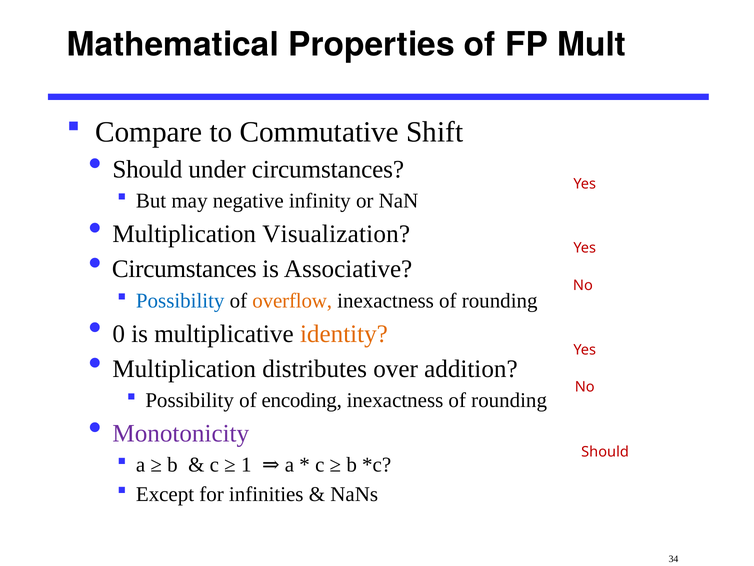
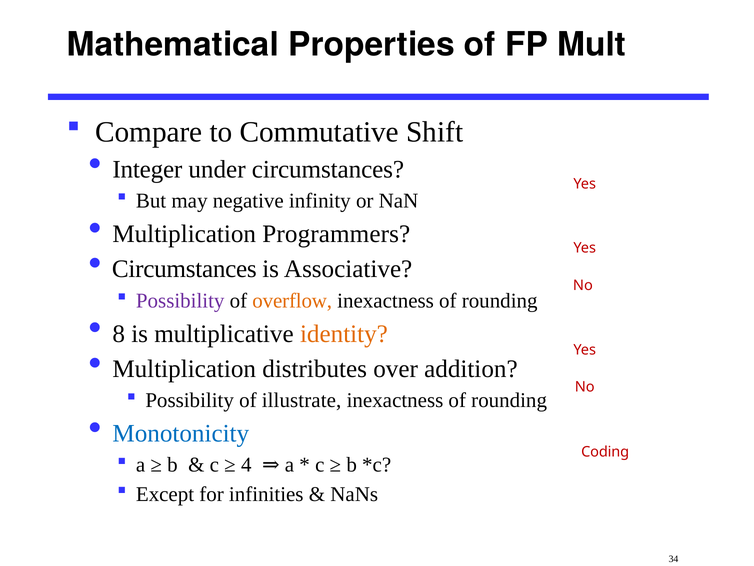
Should at (147, 169): Should -> Integer
Visualization: Visualization -> Programmers
Possibility at (180, 300) colour: blue -> purple
0: 0 -> 8
encoding: encoding -> illustrate
Monotonicity colour: purple -> blue
Should at (605, 451): Should -> Coding
1: 1 -> 4
